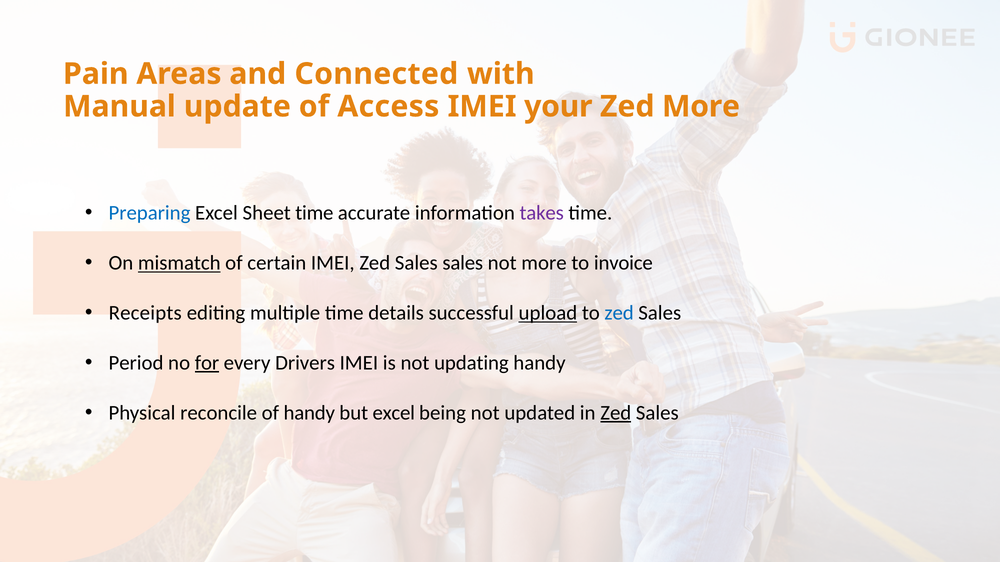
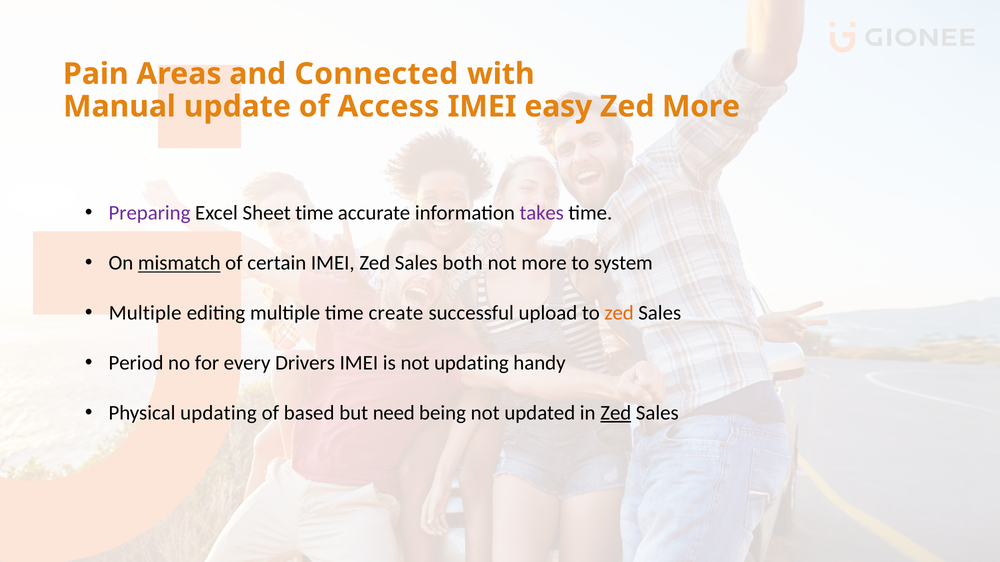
your: your -> easy
Preparing colour: blue -> purple
Sales sales: sales -> both
invoice: invoice -> system
Receipts at (145, 313): Receipts -> Multiple
details: details -> create
upload underline: present -> none
zed at (619, 313) colour: blue -> orange
for underline: present -> none
Physical reconcile: reconcile -> updating
of handy: handy -> based
but excel: excel -> need
